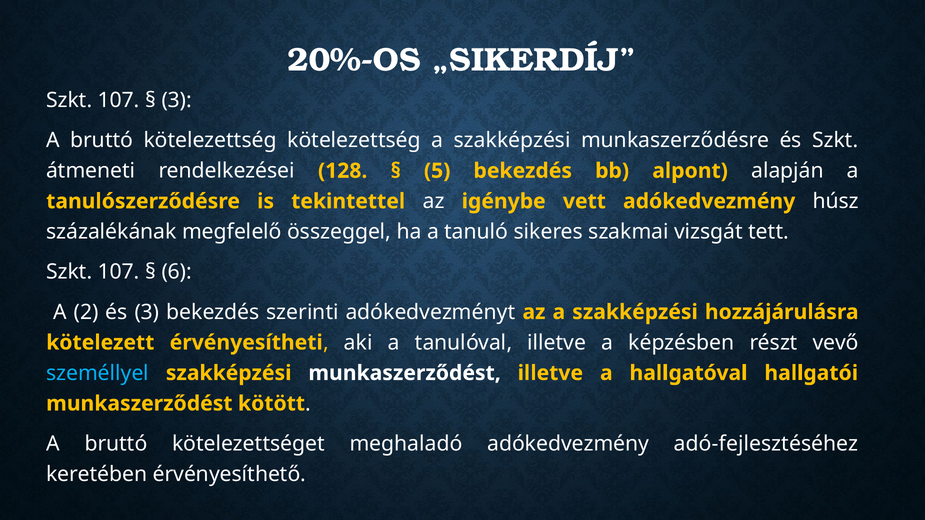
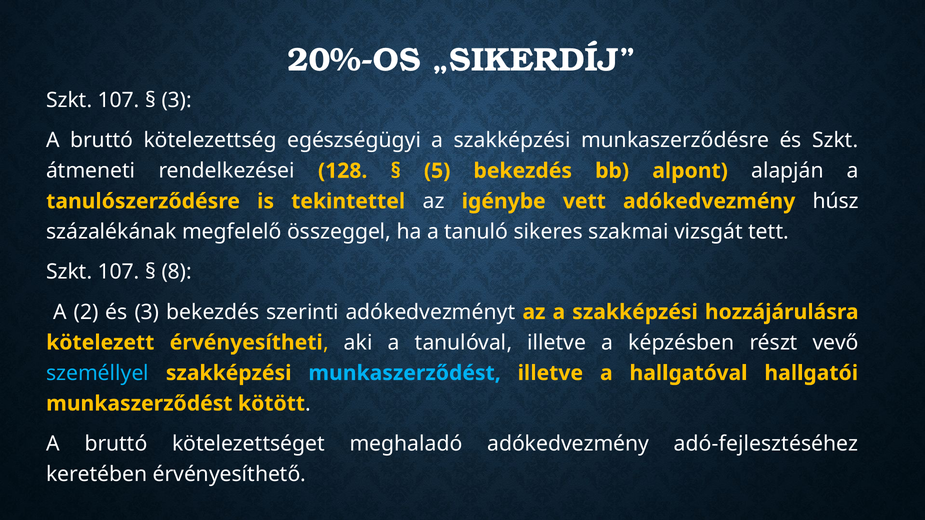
kötelezettség kötelezettség: kötelezettség -> egészségügyi
6: 6 -> 8
munkaszerződést at (405, 373) colour: white -> light blue
